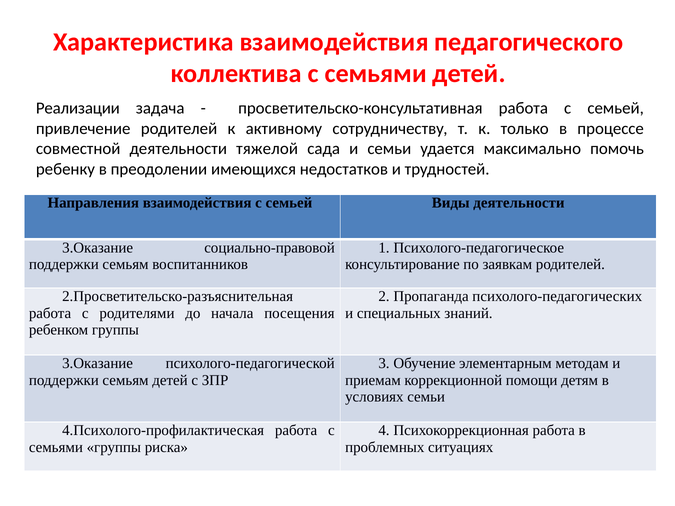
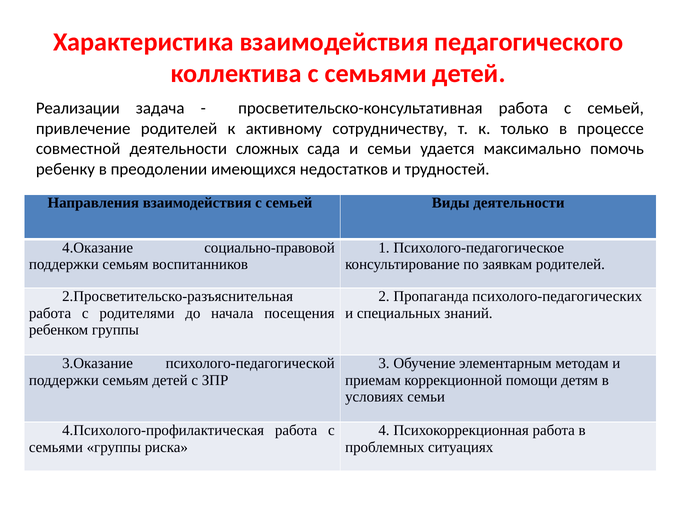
тяжелой: тяжелой -> сложных
3.Оказание at (98, 248): 3.Оказание -> 4.Оказание
